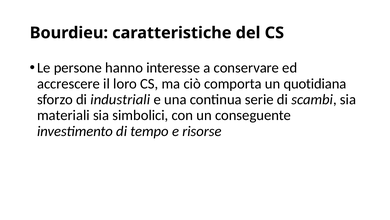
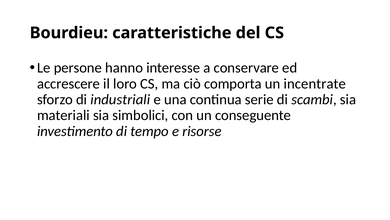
quotidiana: quotidiana -> incentrate
